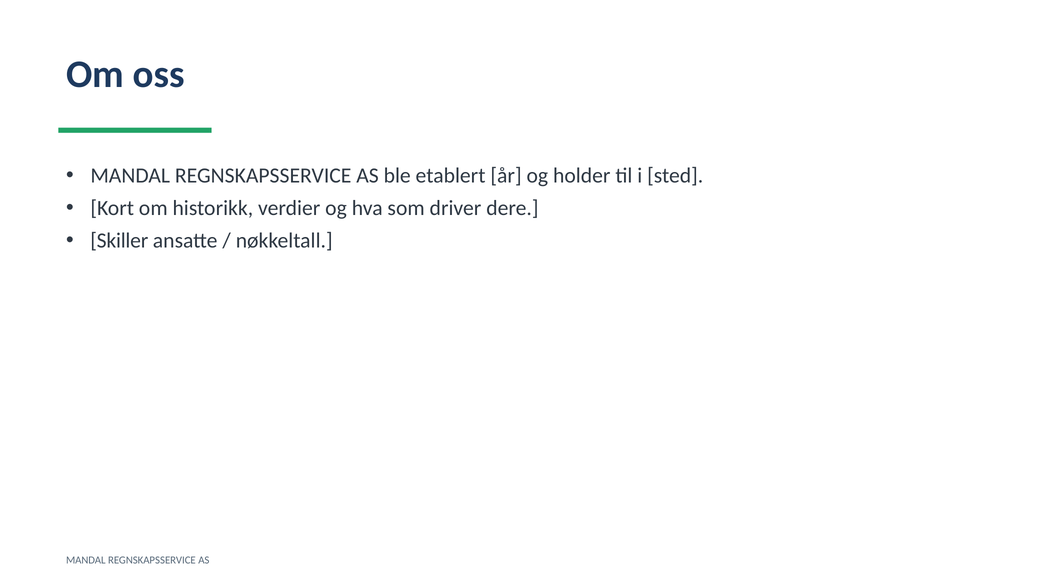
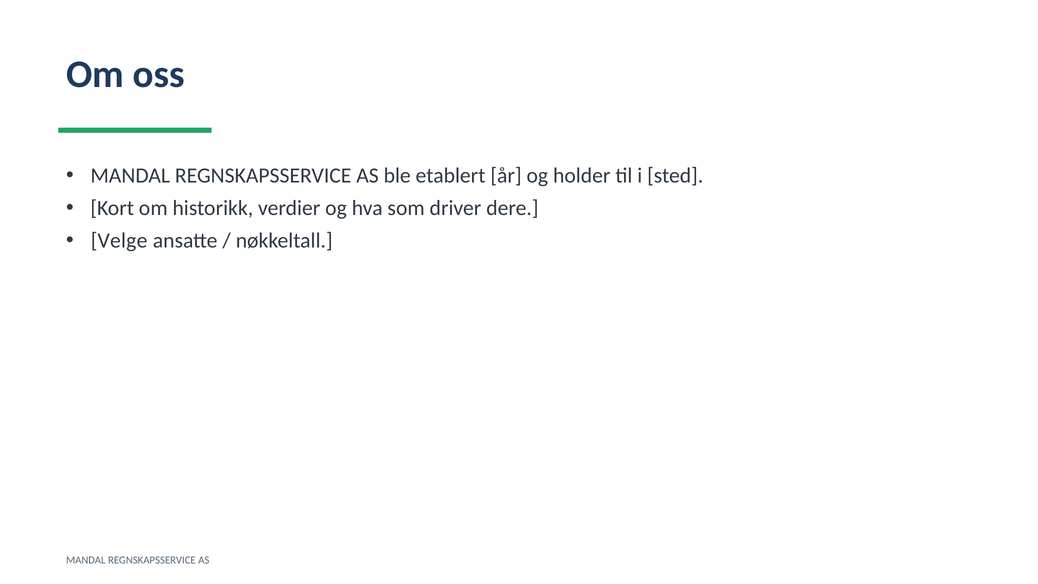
Skiller: Skiller -> Velge
